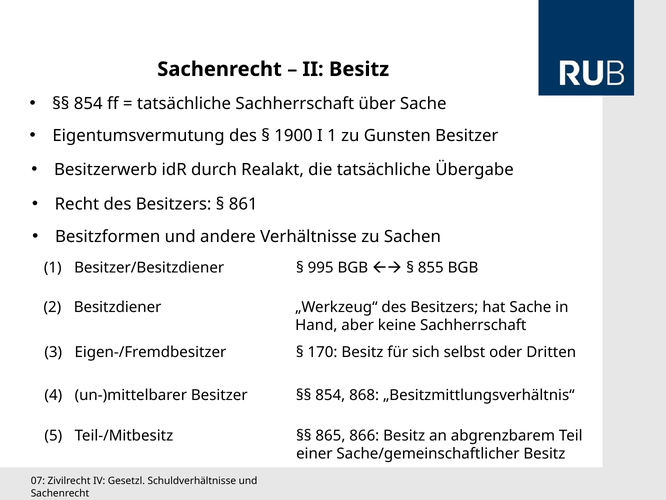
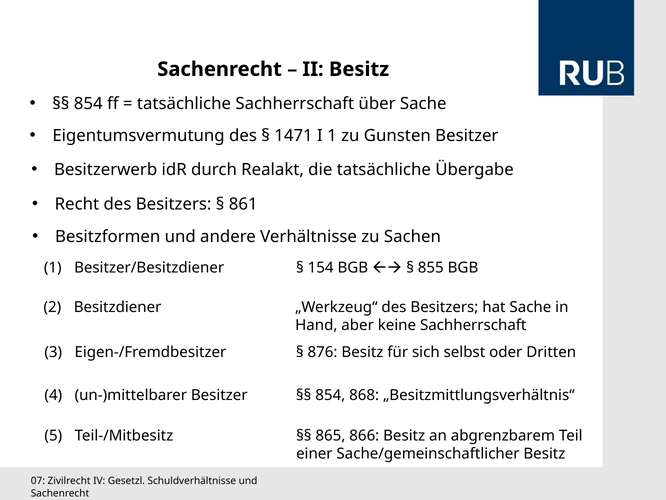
1900: 1900 -> 1471
995: 995 -> 154
170: 170 -> 876
